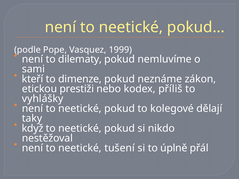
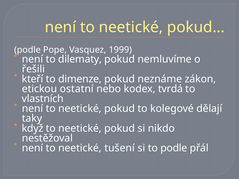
sami: sami -> řešili
prestiži: prestiži -> ostatní
příliš: příliš -> tvrdá
vyhlášky: vyhlášky -> vlastních
to úplně: úplně -> podle
